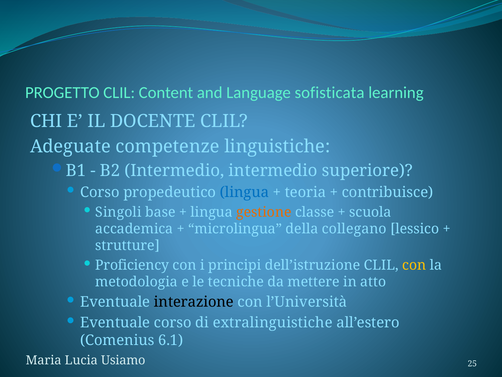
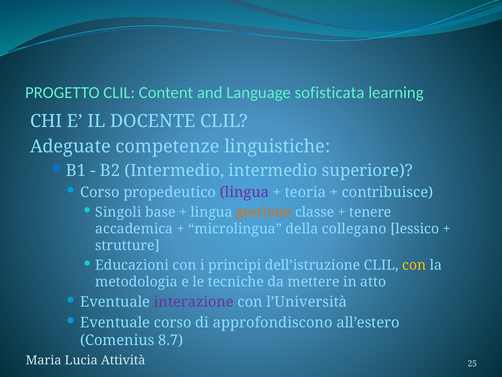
lingua at (244, 192) colour: blue -> purple
scuola: scuola -> tenere
Proficiency: Proficiency -> Educazioni
interazione colour: black -> purple
extralinguistiche: extralinguistiche -> approfondiscono
6.1: 6.1 -> 8.7
Usiamo: Usiamo -> Attività
